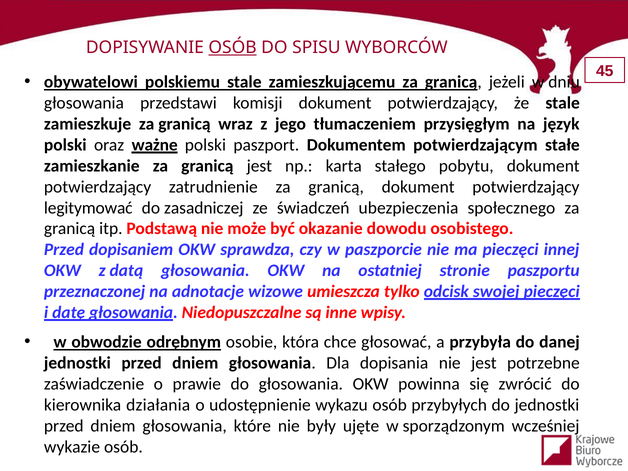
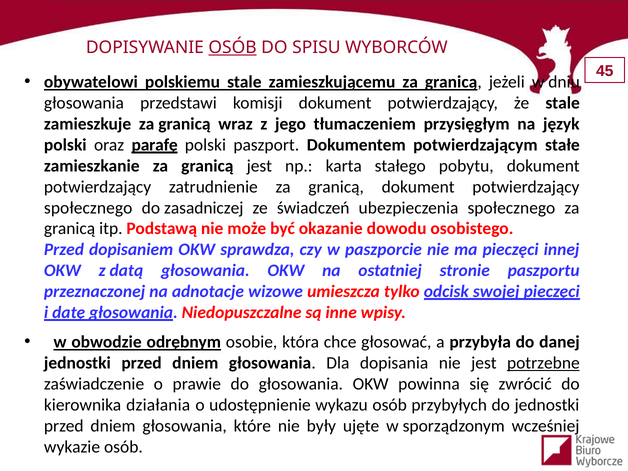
ważne: ważne -> parafę
legitymować at (88, 208): legitymować -> społecznego
potrzebne underline: none -> present
